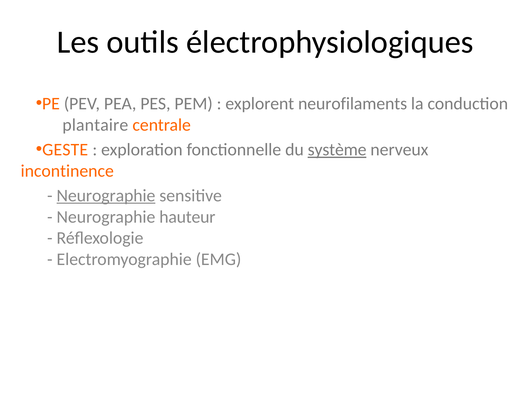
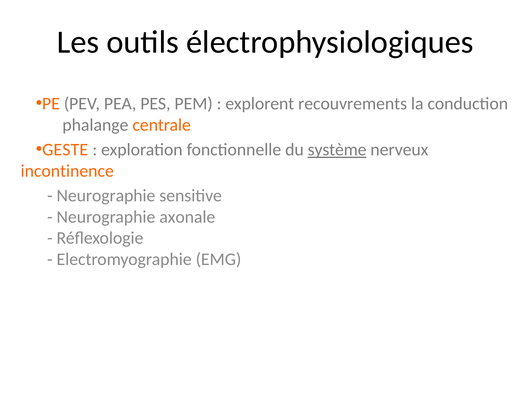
neurofilaments: neurofilaments -> recouvrements
plantaire: plantaire -> phalange
Neurographie at (106, 196) underline: present -> none
hauteur: hauteur -> axonale
